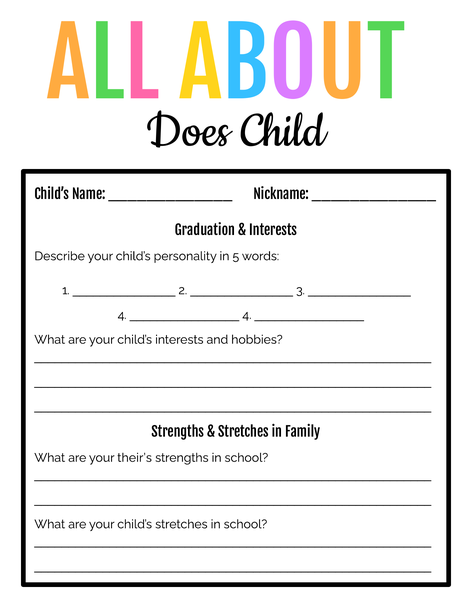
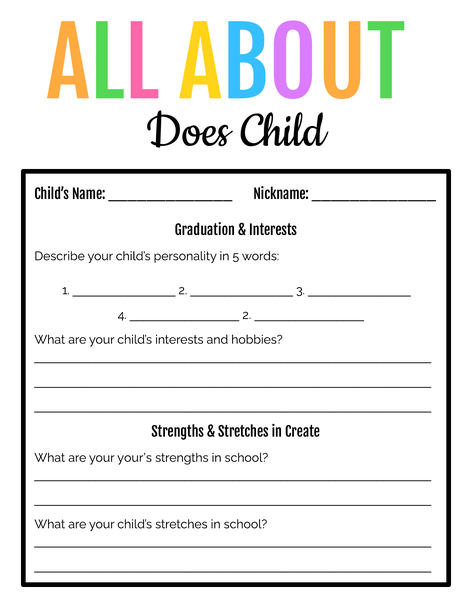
4 at (247, 315): 4 -> 2
Family: Family -> Create
their’s: their’s -> your’s
